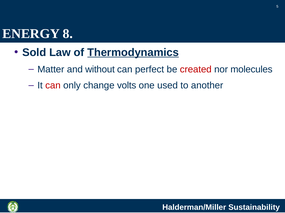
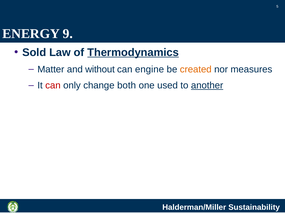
8: 8 -> 9
perfect: perfect -> engine
created colour: red -> orange
molecules: molecules -> measures
volts: volts -> both
another underline: none -> present
